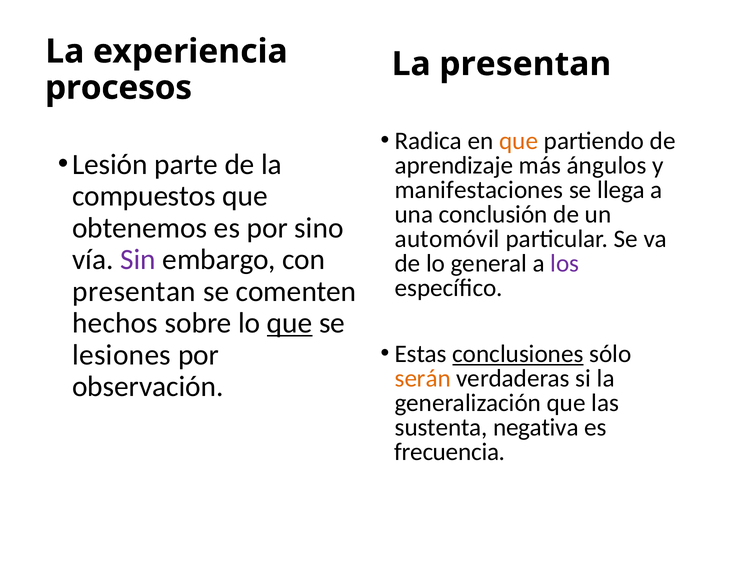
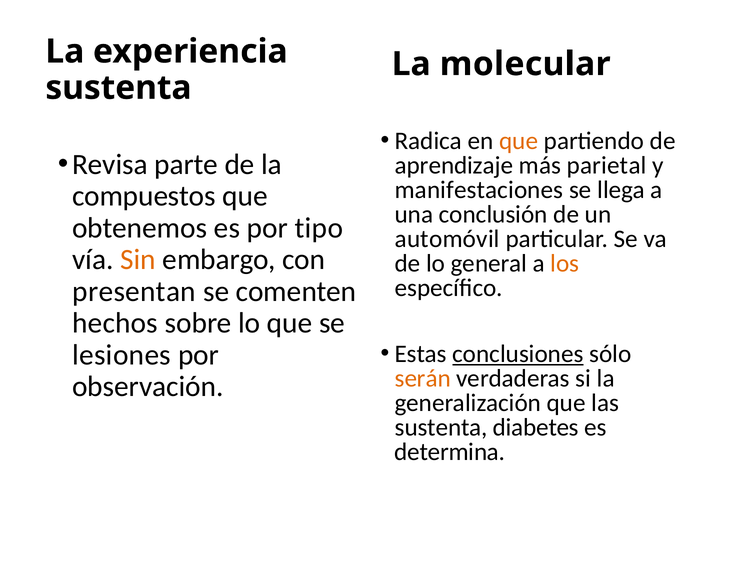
La presentan: presentan -> molecular
procesos at (119, 88): procesos -> sustenta
Lesión: Lesión -> Revisa
ángulos: ángulos -> parietal
sino: sino -> tipo
Sin colour: purple -> orange
los colour: purple -> orange
que at (290, 323) underline: present -> none
negativa: negativa -> diabetes
frecuencia: frecuencia -> determina
